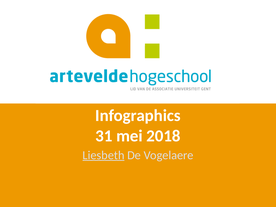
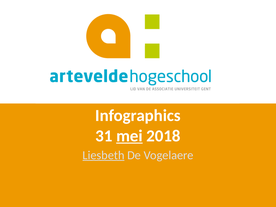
mei underline: none -> present
